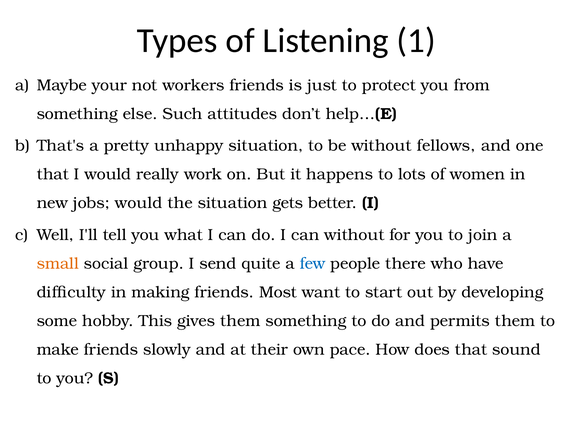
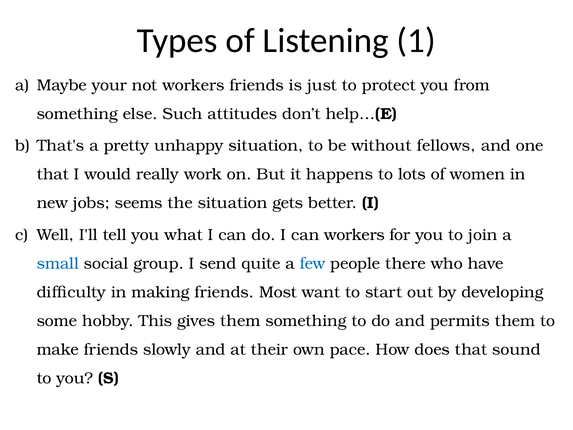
jobs would: would -> seems
can without: without -> workers
small colour: orange -> blue
